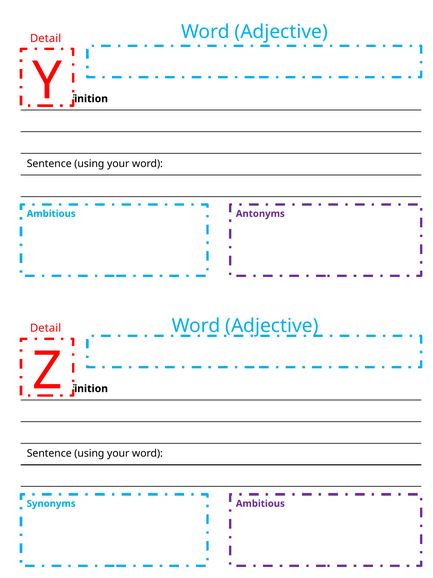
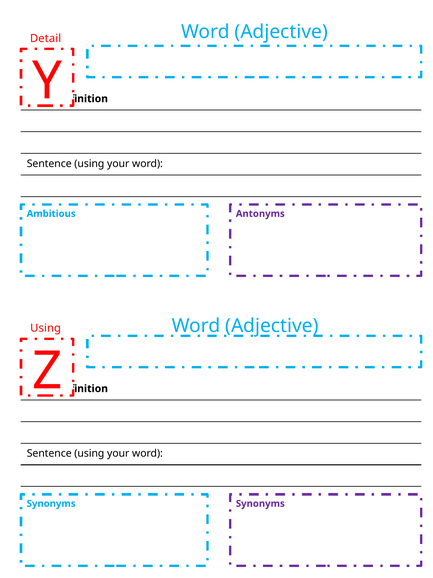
Detail at (46, 328): Detail -> Using
Synonyms Ambitious: Ambitious -> Synonyms
